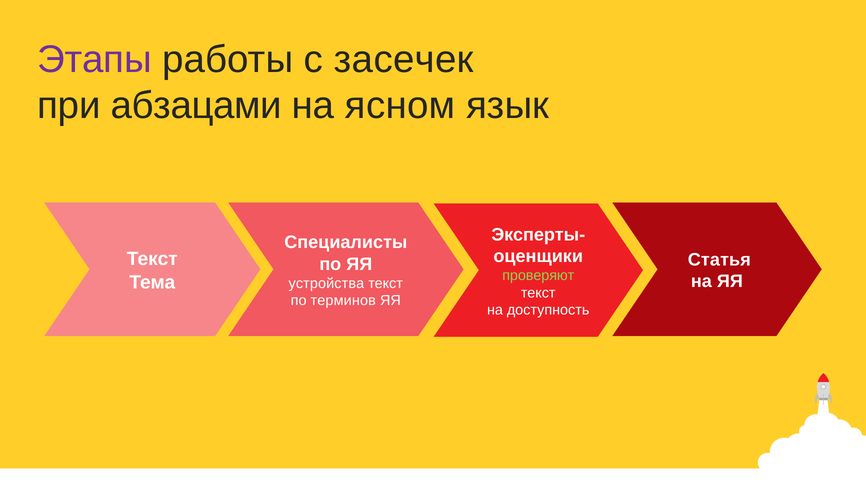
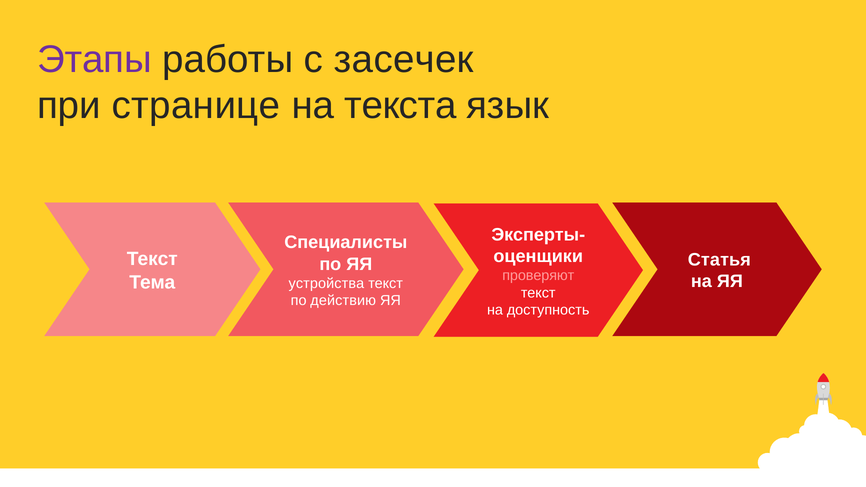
абзацами: абзацами -> странице
ясном: ясном -> текста
проверяют colour: light green -> pink
терминов: терминов -> действию
